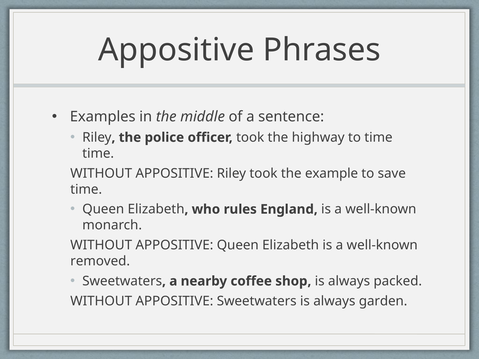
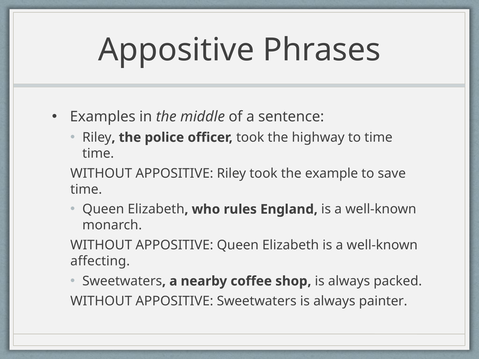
removed: removed -> affecting
garden: garden -> painter
